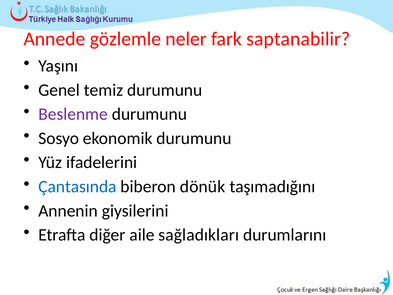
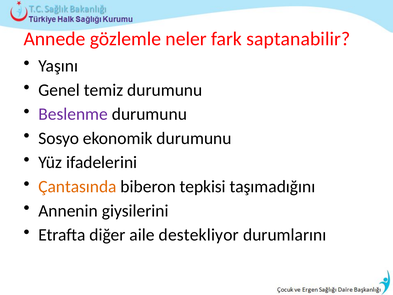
Çantasında colour: blue -> orange
dönük: dönük -> tepkisi
sağladıkları: sağladıkları -> destekliyor
